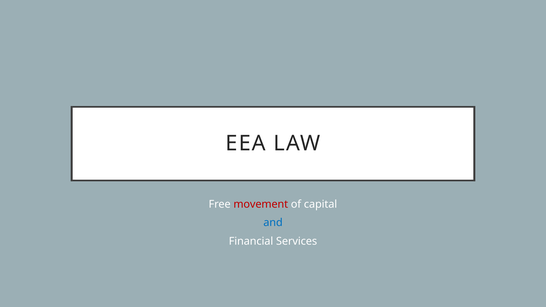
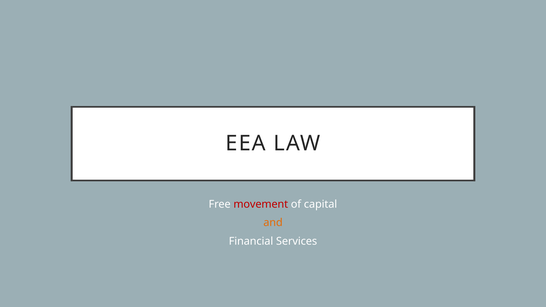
and colour: blue -> orange
